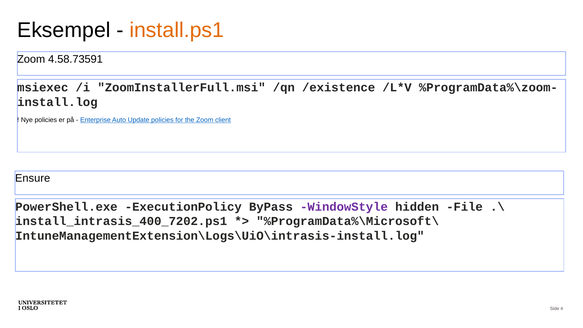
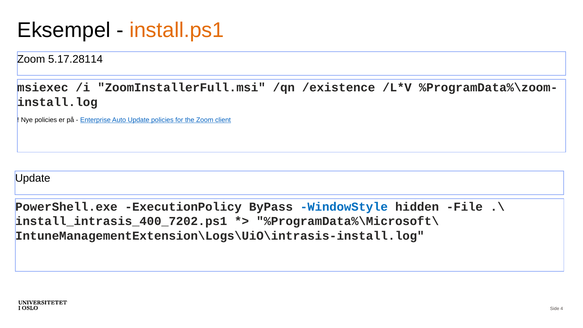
4.58.73591: 4.58.73591 -> 5.17.28114
Ensure at (33, 178): Ensure -> Update
WindowStyle colour: purple -> blue
